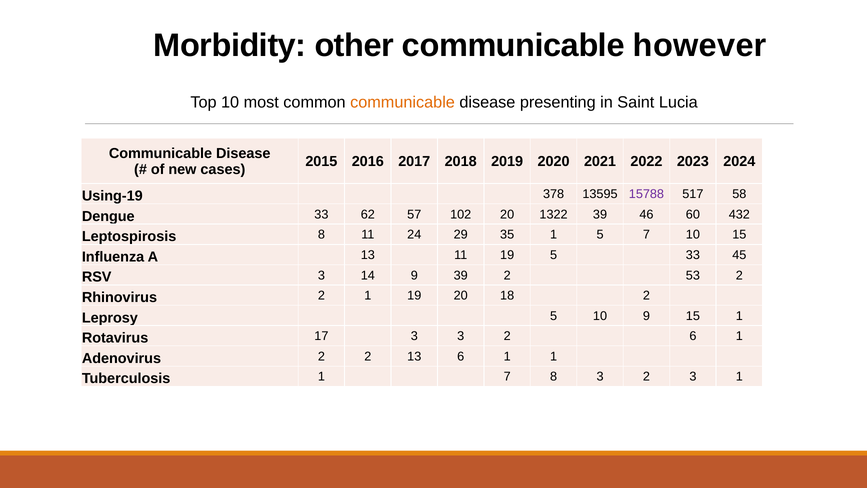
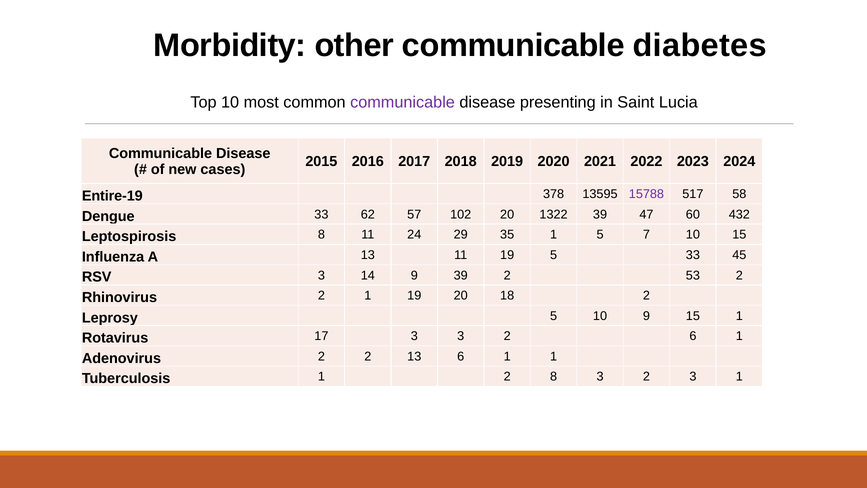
however: however -> diabetes
communicable at (403, 102) colour: orange -> purple
Using-19: Using-19 -> Entire-19
46: 46 -> 47
1 7: 7 -> 2
